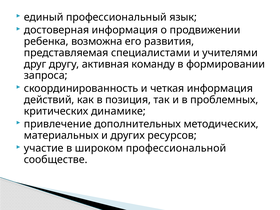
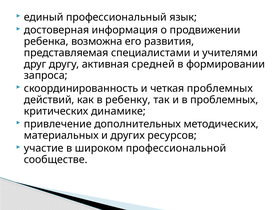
команду: команду -> средней
четкая информация: информация -> проблемных
позиция: позиция -> ребенку
